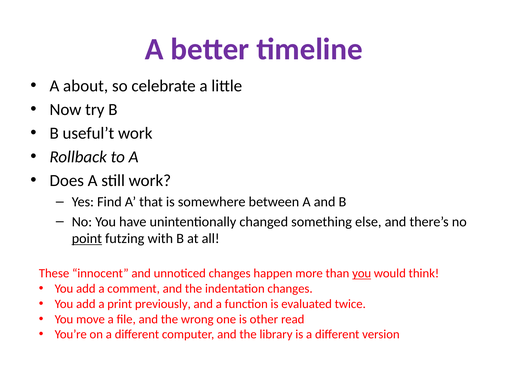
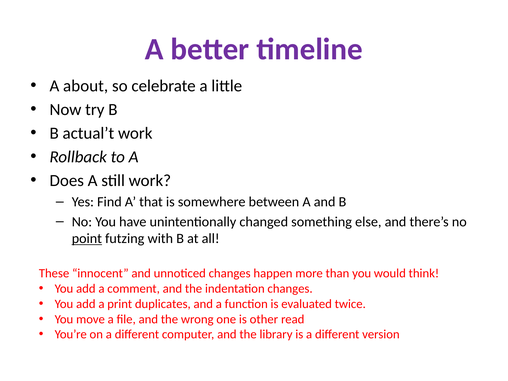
useful’t: useful’t -> actual’t
you at (362, 273) underline: present -> none
previously: previously -> duplicates
